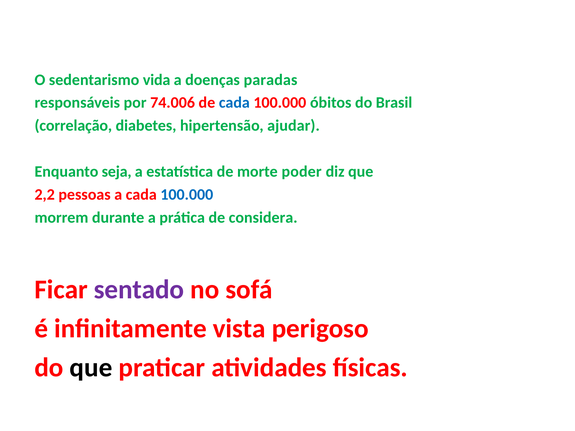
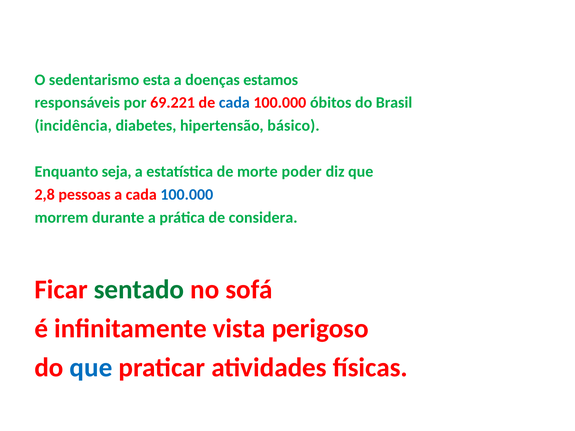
vida: vida -> esta
paradas: paradas -> estamos
74.006: 74.006 -> 69.221
correlação: correlação -> incidência
ajudar: ajudar -> básico
2,2: 2,2 -> 2,8
sentado colour: purple -> green
que at (91, 368) colour: black -> blue
